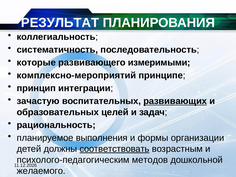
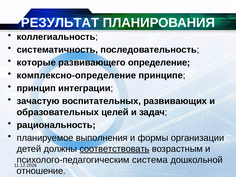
измеримыми: измеримыми -> определение
комплексно-мероприятий: комплексно-мероприятий -> комплексно-определение
развивающих underline: present -> none
методов: методов -> система
желаемого: желаемого -> отношение
